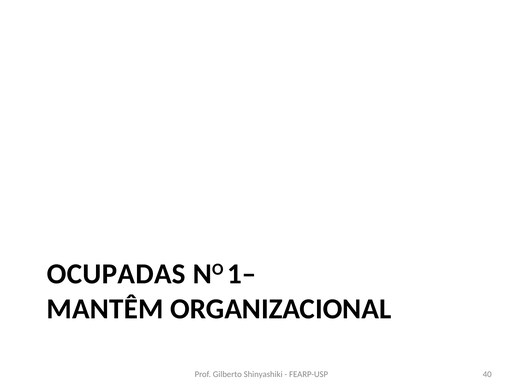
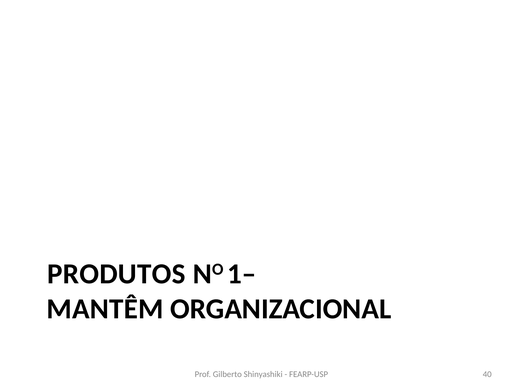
OCUPADAS: OCUPADAS -> PRODUTOS
